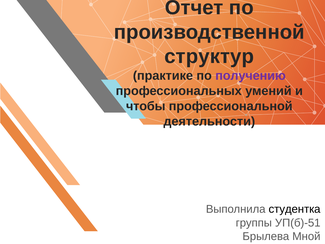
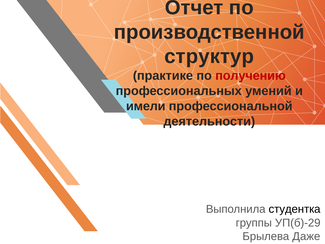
получению colour: purple -> red
чтобы: чтобы -> имели
УП(б)-51: УП(б)-51 -> УП(б)-29
Мной: Мной -> Даже
